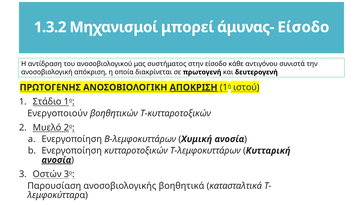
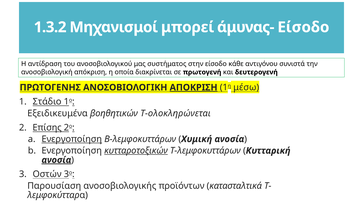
ιστού: ιστού -> μέσω
Ενεργοποιούν: Ενεργοποιούν -> Εξειδικευμένα
Τ-κυτταροτοξικών: Τ-κυτταροτοξικών -> Τ-ολοκληρώνεται
Μυελό: Μυελό -> Επίσης
Ενεργοποίηση at (72, 139) underline: none -> present
κυτταροτοξικών underline: none -> present
βοηθητικά: βοηθητικά -> προϊόντων
